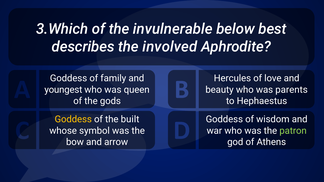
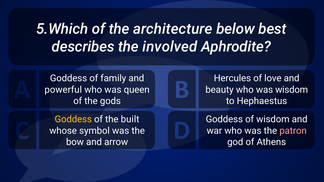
3.Which: 3.Which -> 5.Which
invulnerable: invulnerable -> architecture
youngest: youngest -> powerful
was parents: parents -> wisdom
patron colour: light green -> pink
